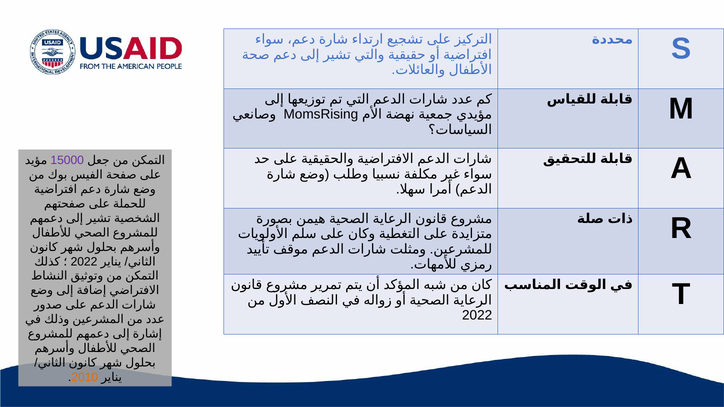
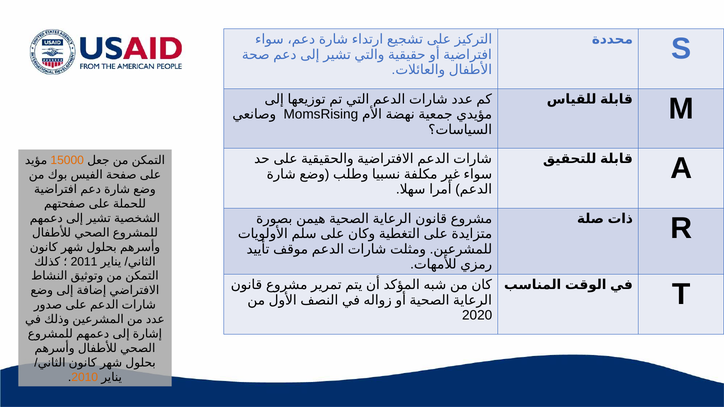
15000 colour: purple -> orange
2022 at (84, 262): 2022 -> 2011
2022 at (477, 316): 2022 -> 2020
